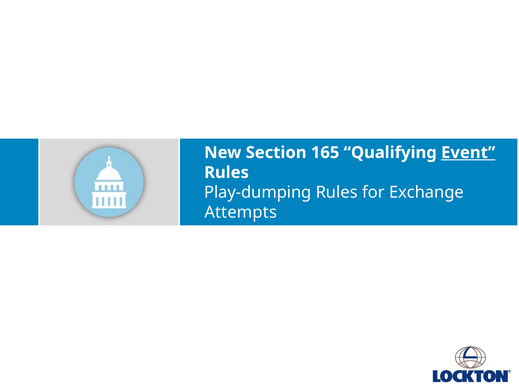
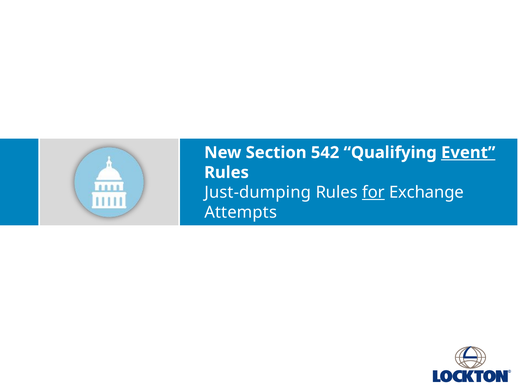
165: 165 -> 542
Play-dumping: Play-dumping -> Just-dumping
for underline: none -> present
